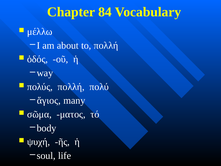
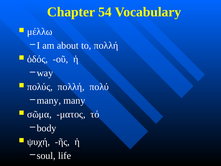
84: 84 -> 54
ἅγιος at (49, 100): ἅγιος -> many
